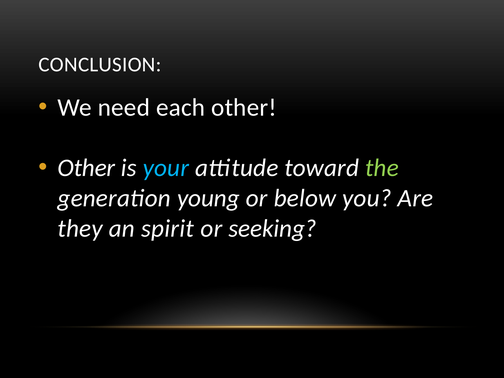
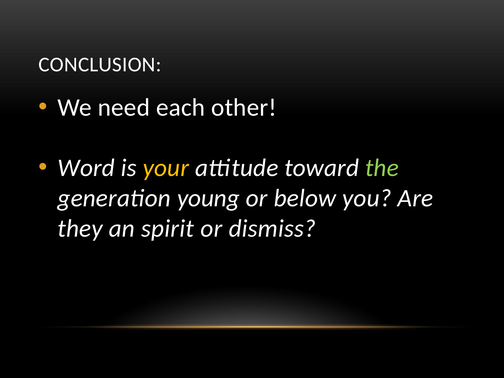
Other at (86, 168): Other -> Word
your colour: light blue -> yellow
seeking: seeking -> dismiss
